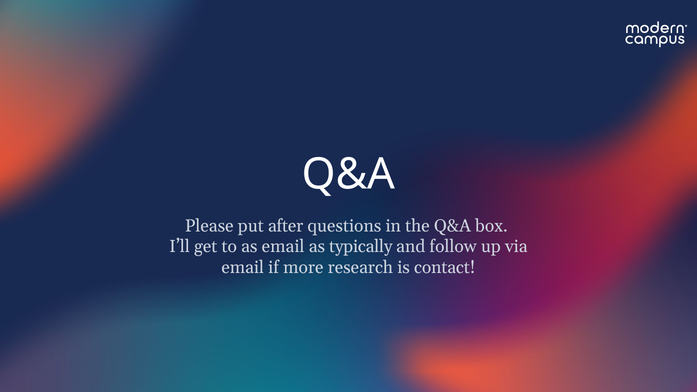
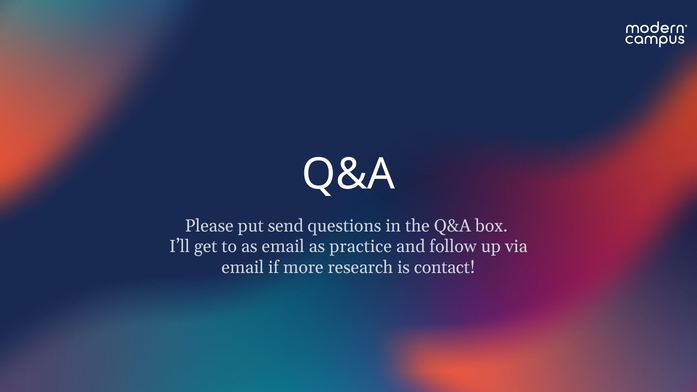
after: after -> send
typically: typically -> practice
